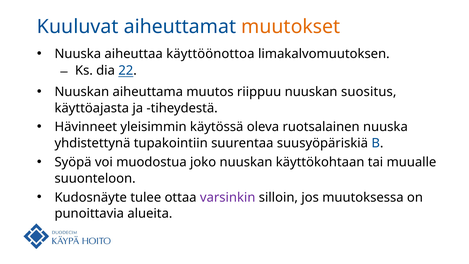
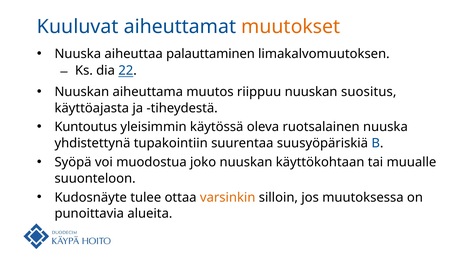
käyttöönottoa: käyttöönottoa -> palauttaminen
Hävinneet: Hävinneet -> Kuntoutus
varsinkin colour: purple -> orange
